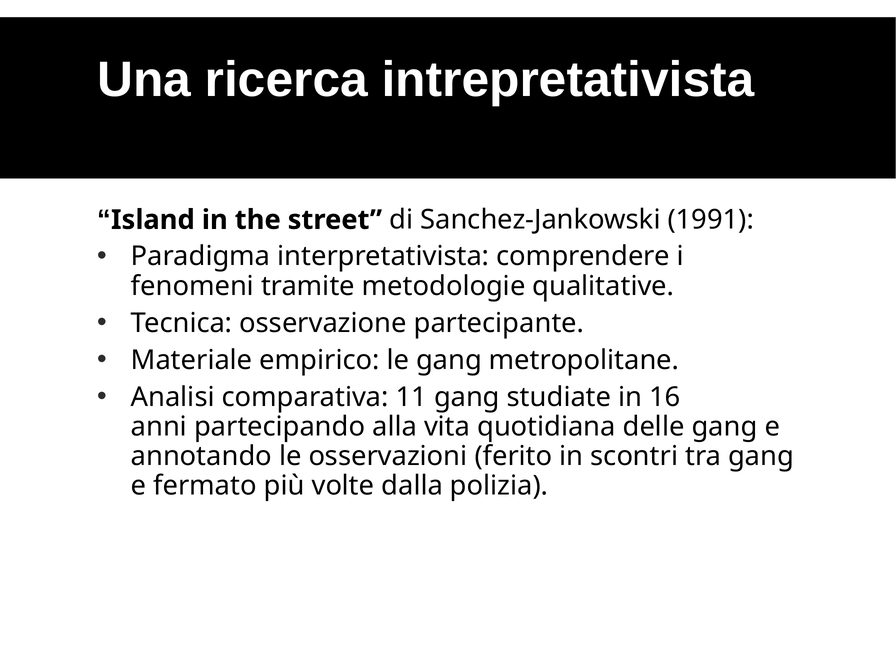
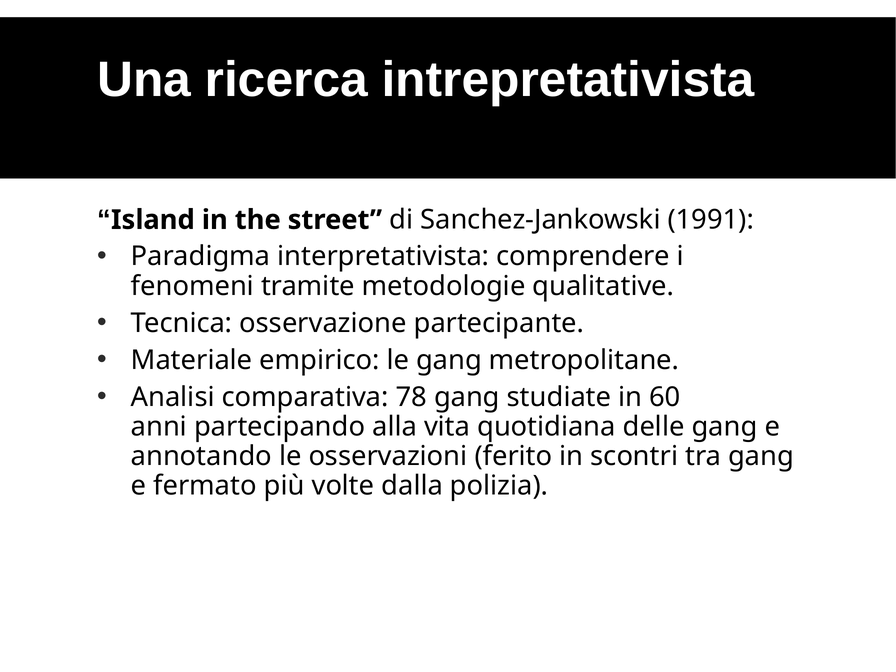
11: 11 -> 78
16: 16 -> 60
